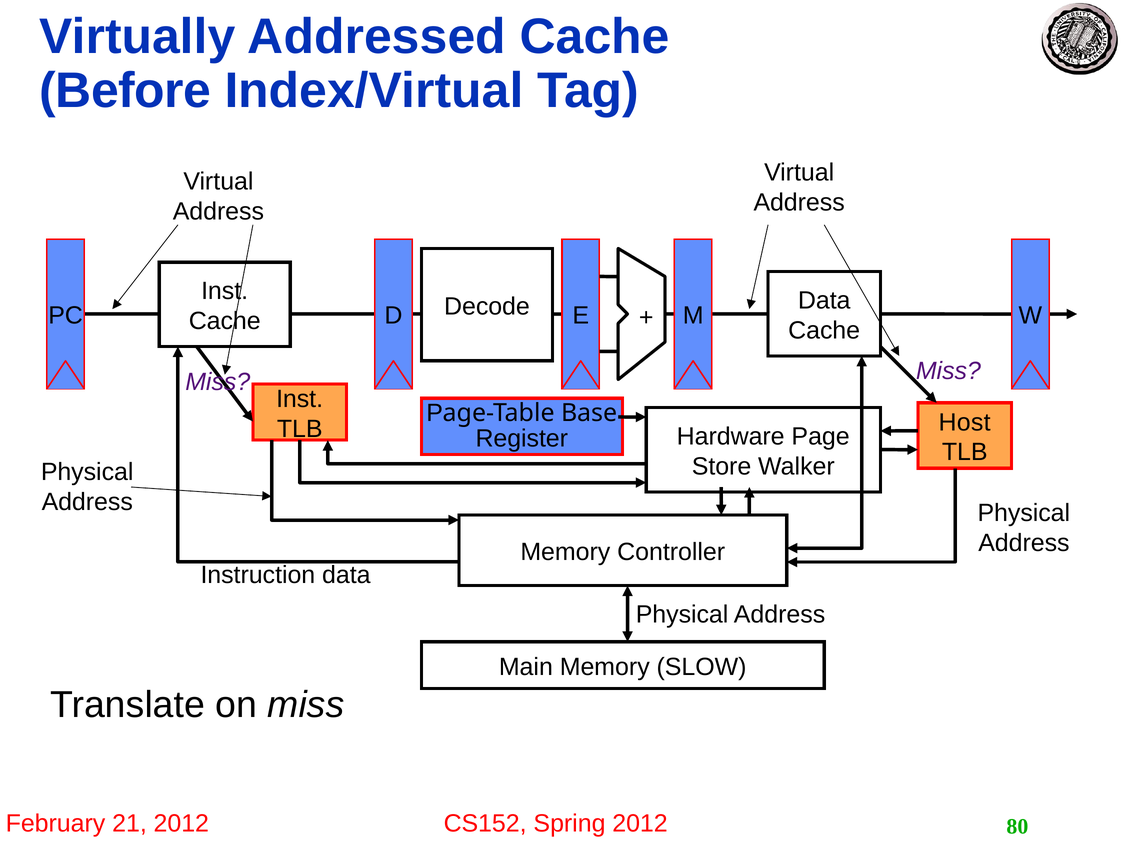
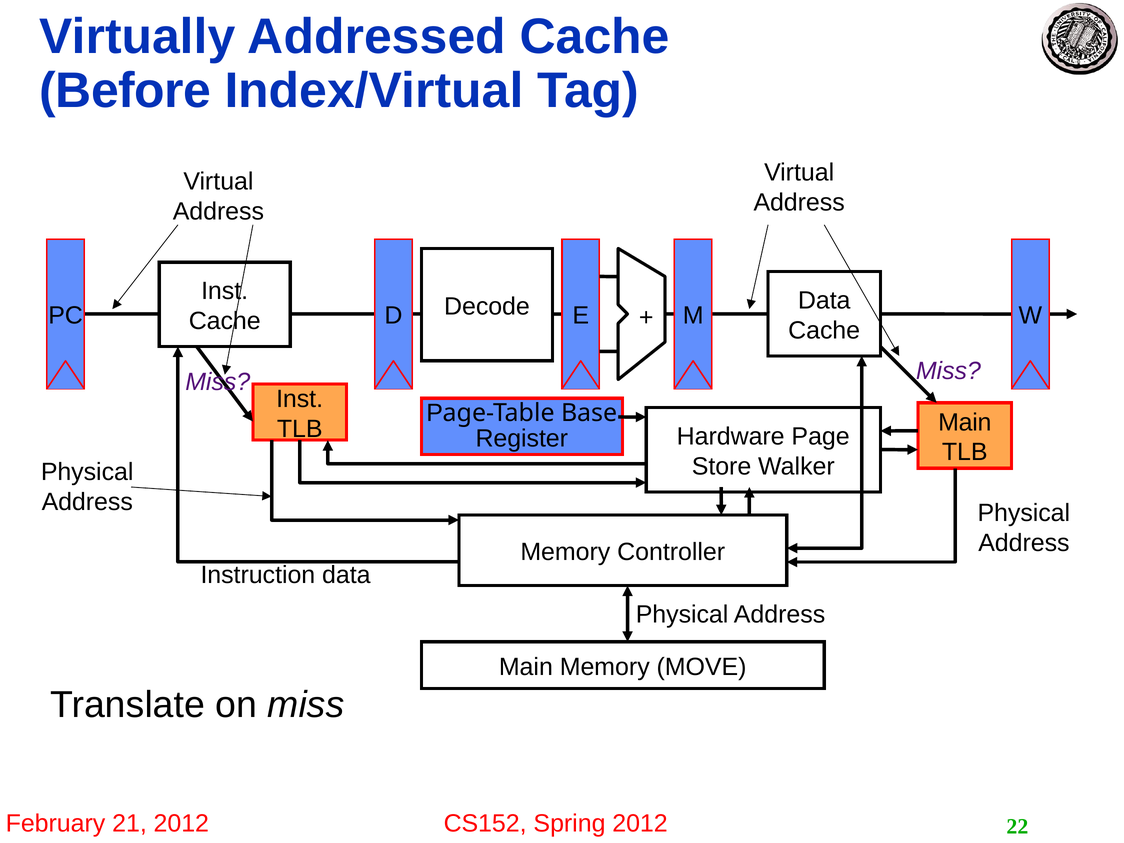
Host at (965, 422): Host -> Main
SLOW: SLOW -> MOVE
80: 80 -> 22
